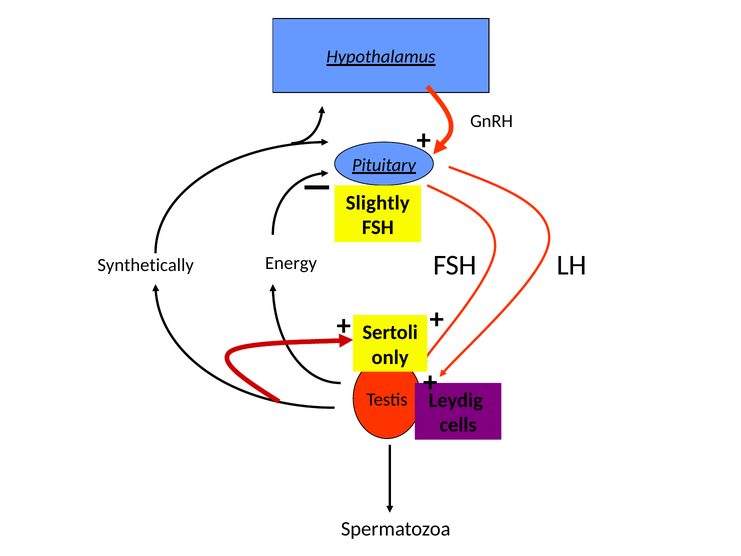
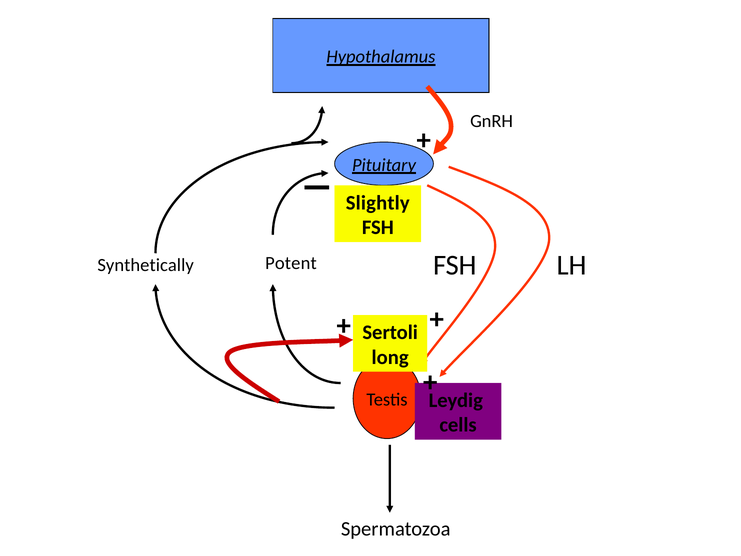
Energy: Energy -> Potent
only: only -> long
